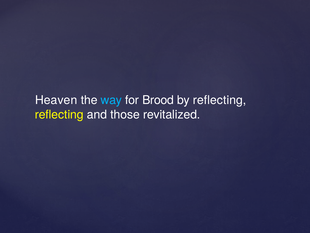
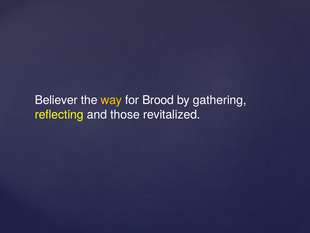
Heaven: Heaven -> Believer
way colour: light blue -> yellow
by reflecting: reflecting -> gathering
